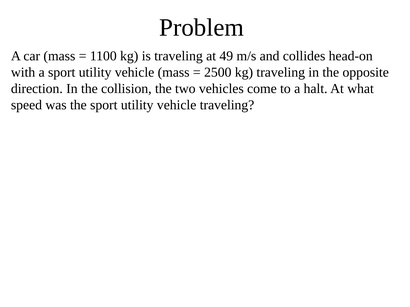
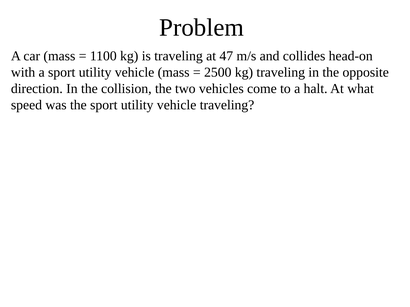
49: 49 -> 47
